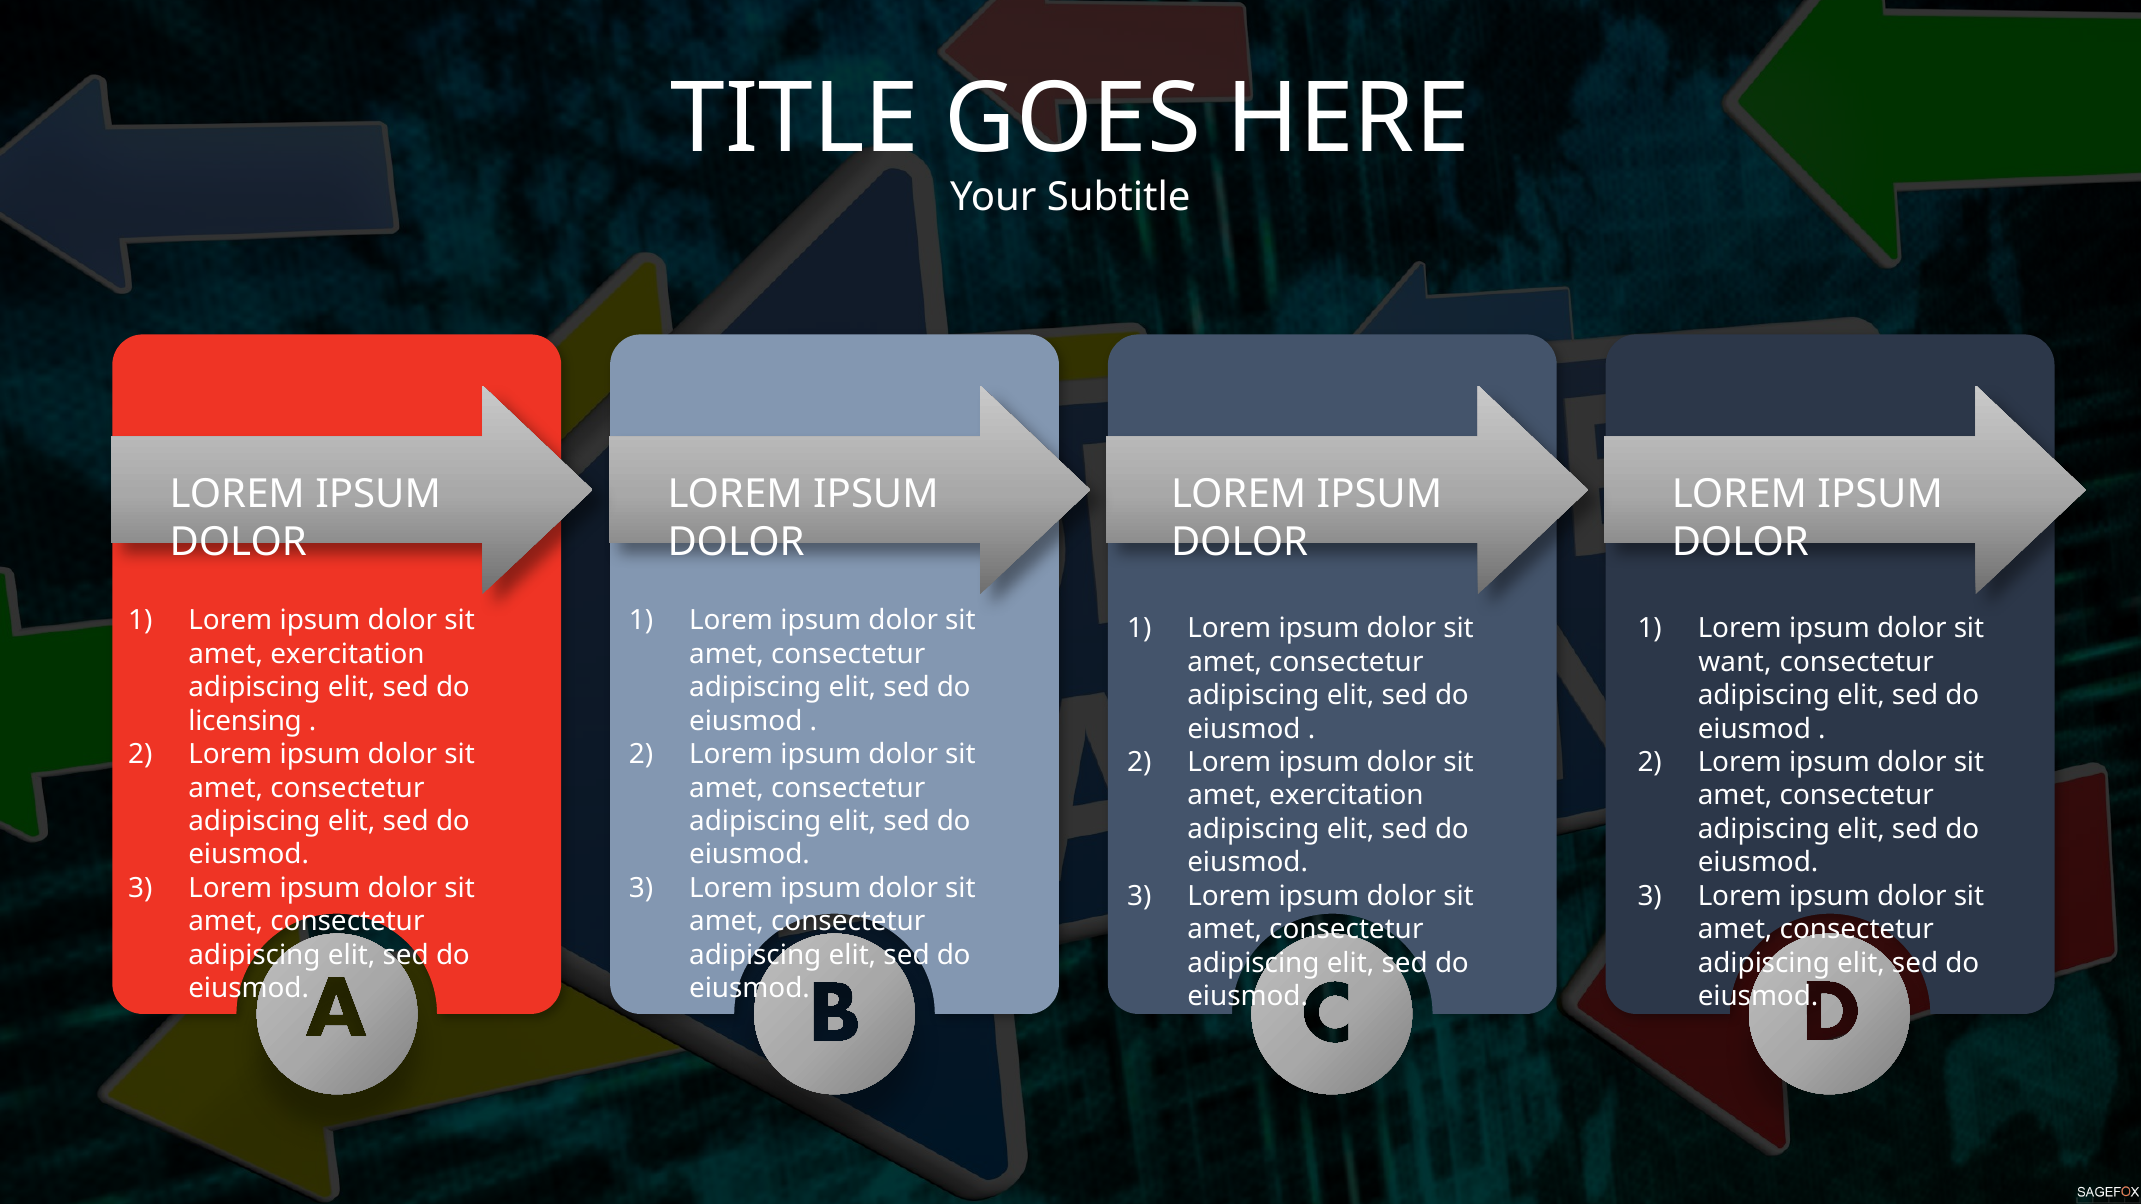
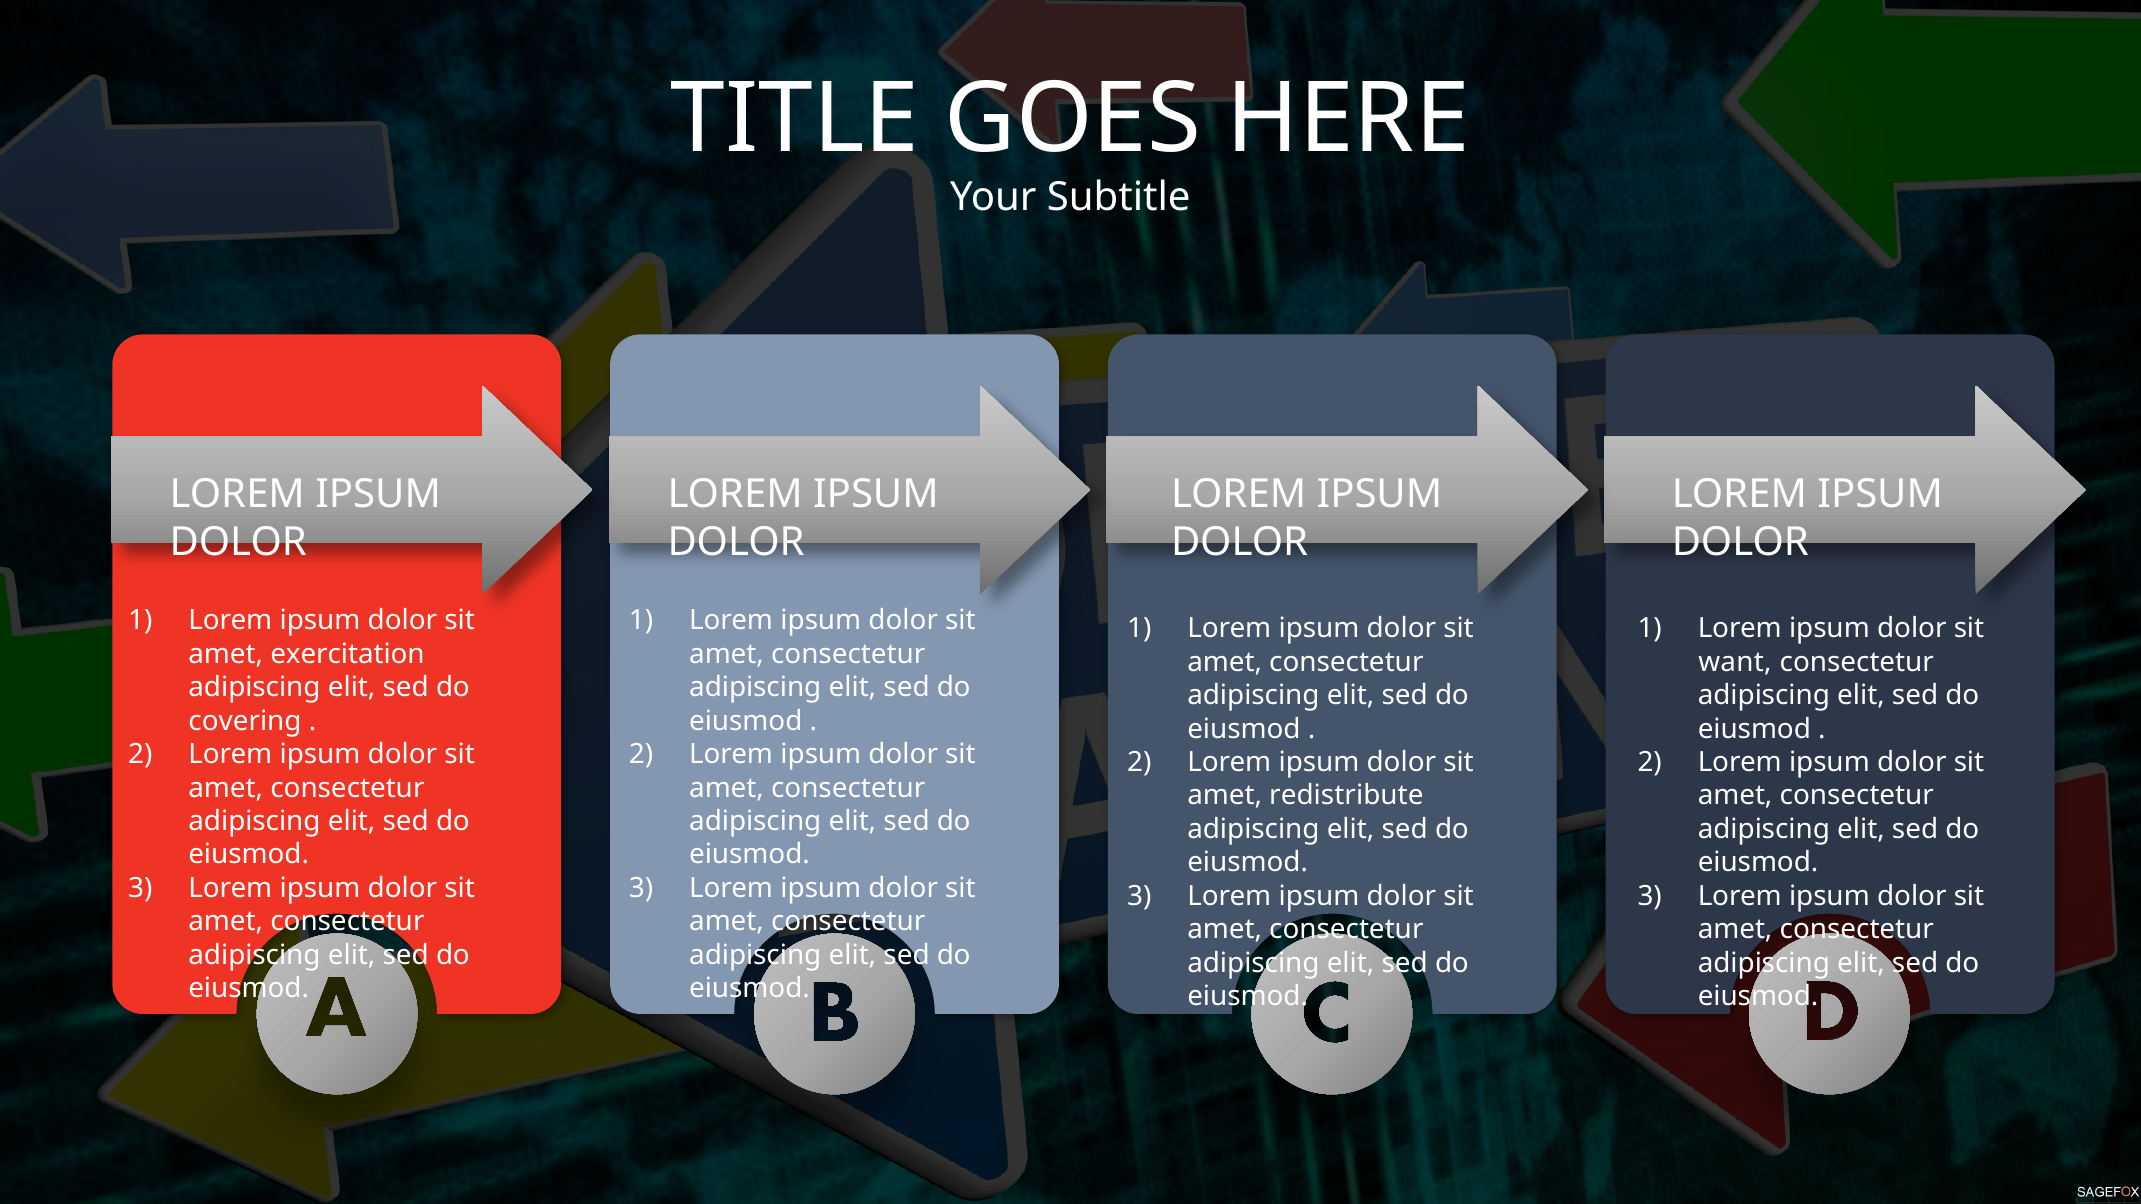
licensing: licensing -> covering
exercitation at (1346, 796): exercitation -> redistribute
